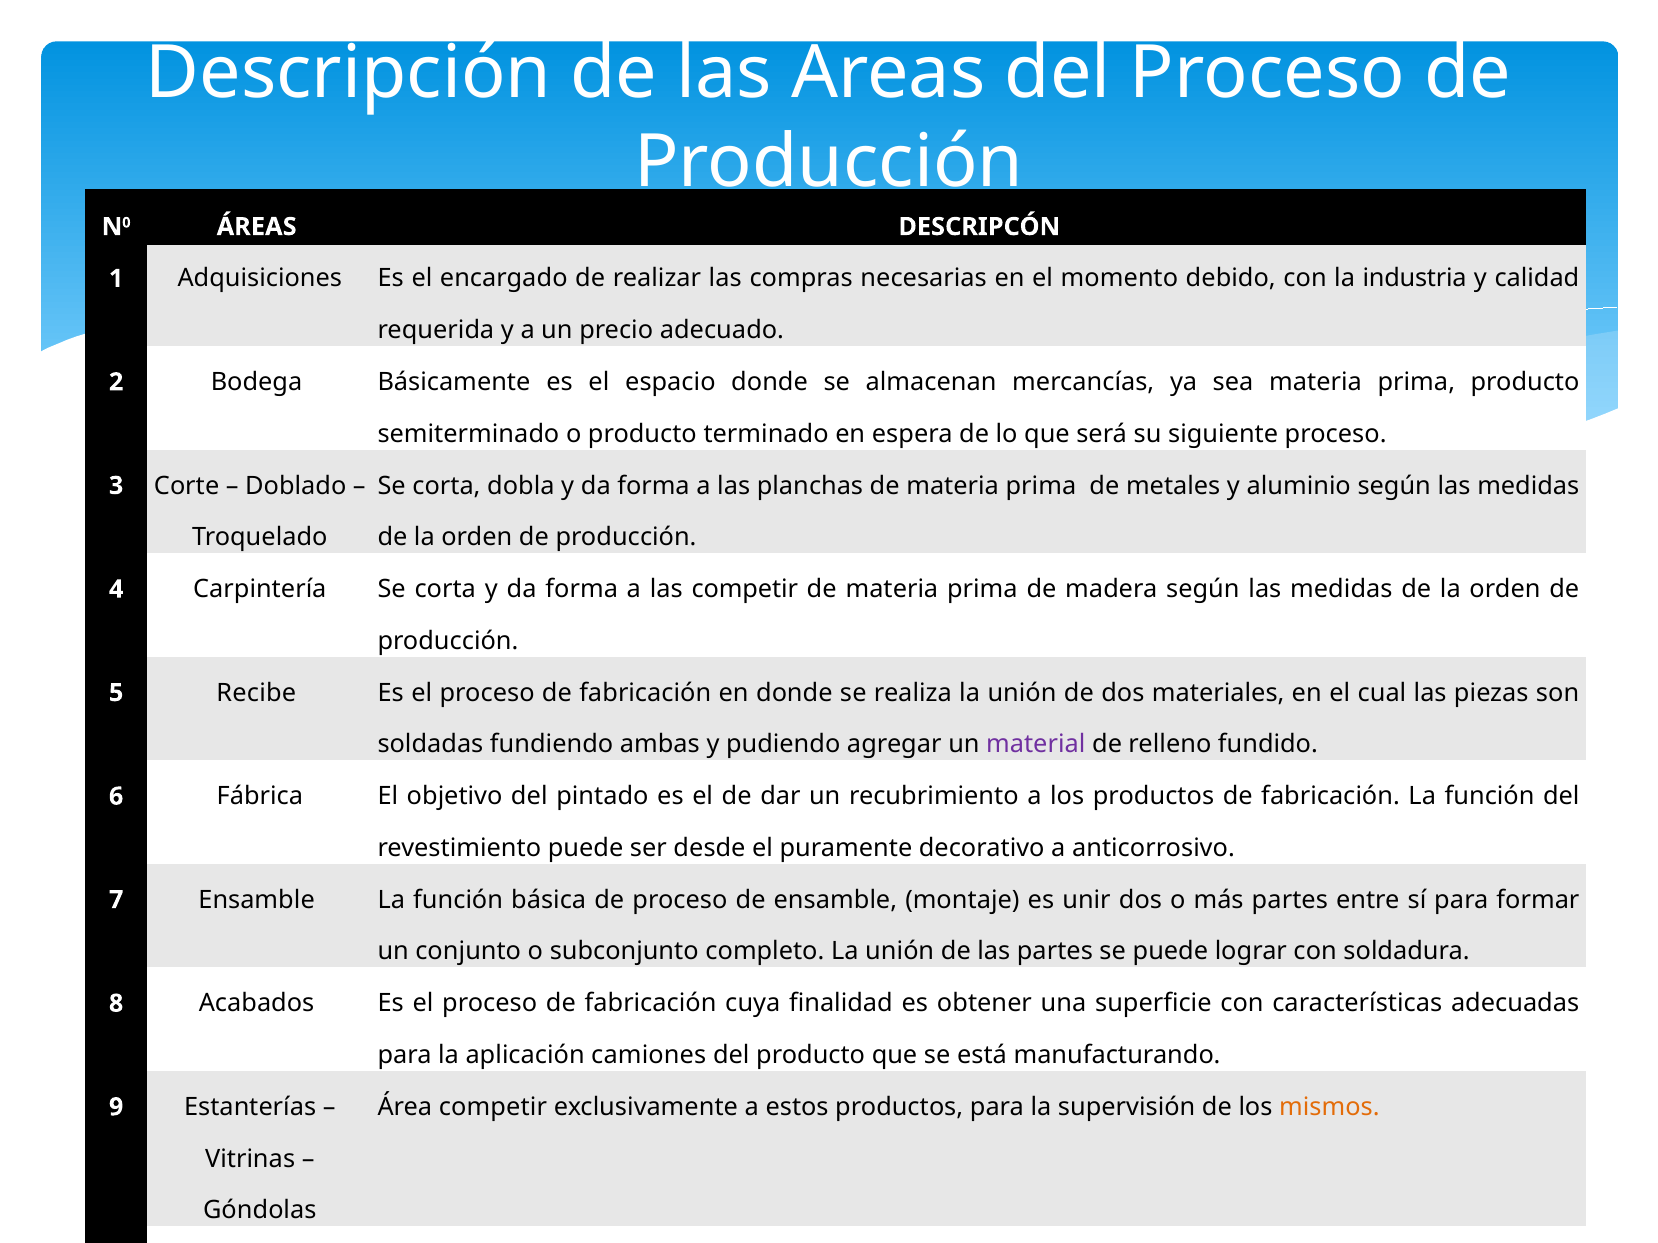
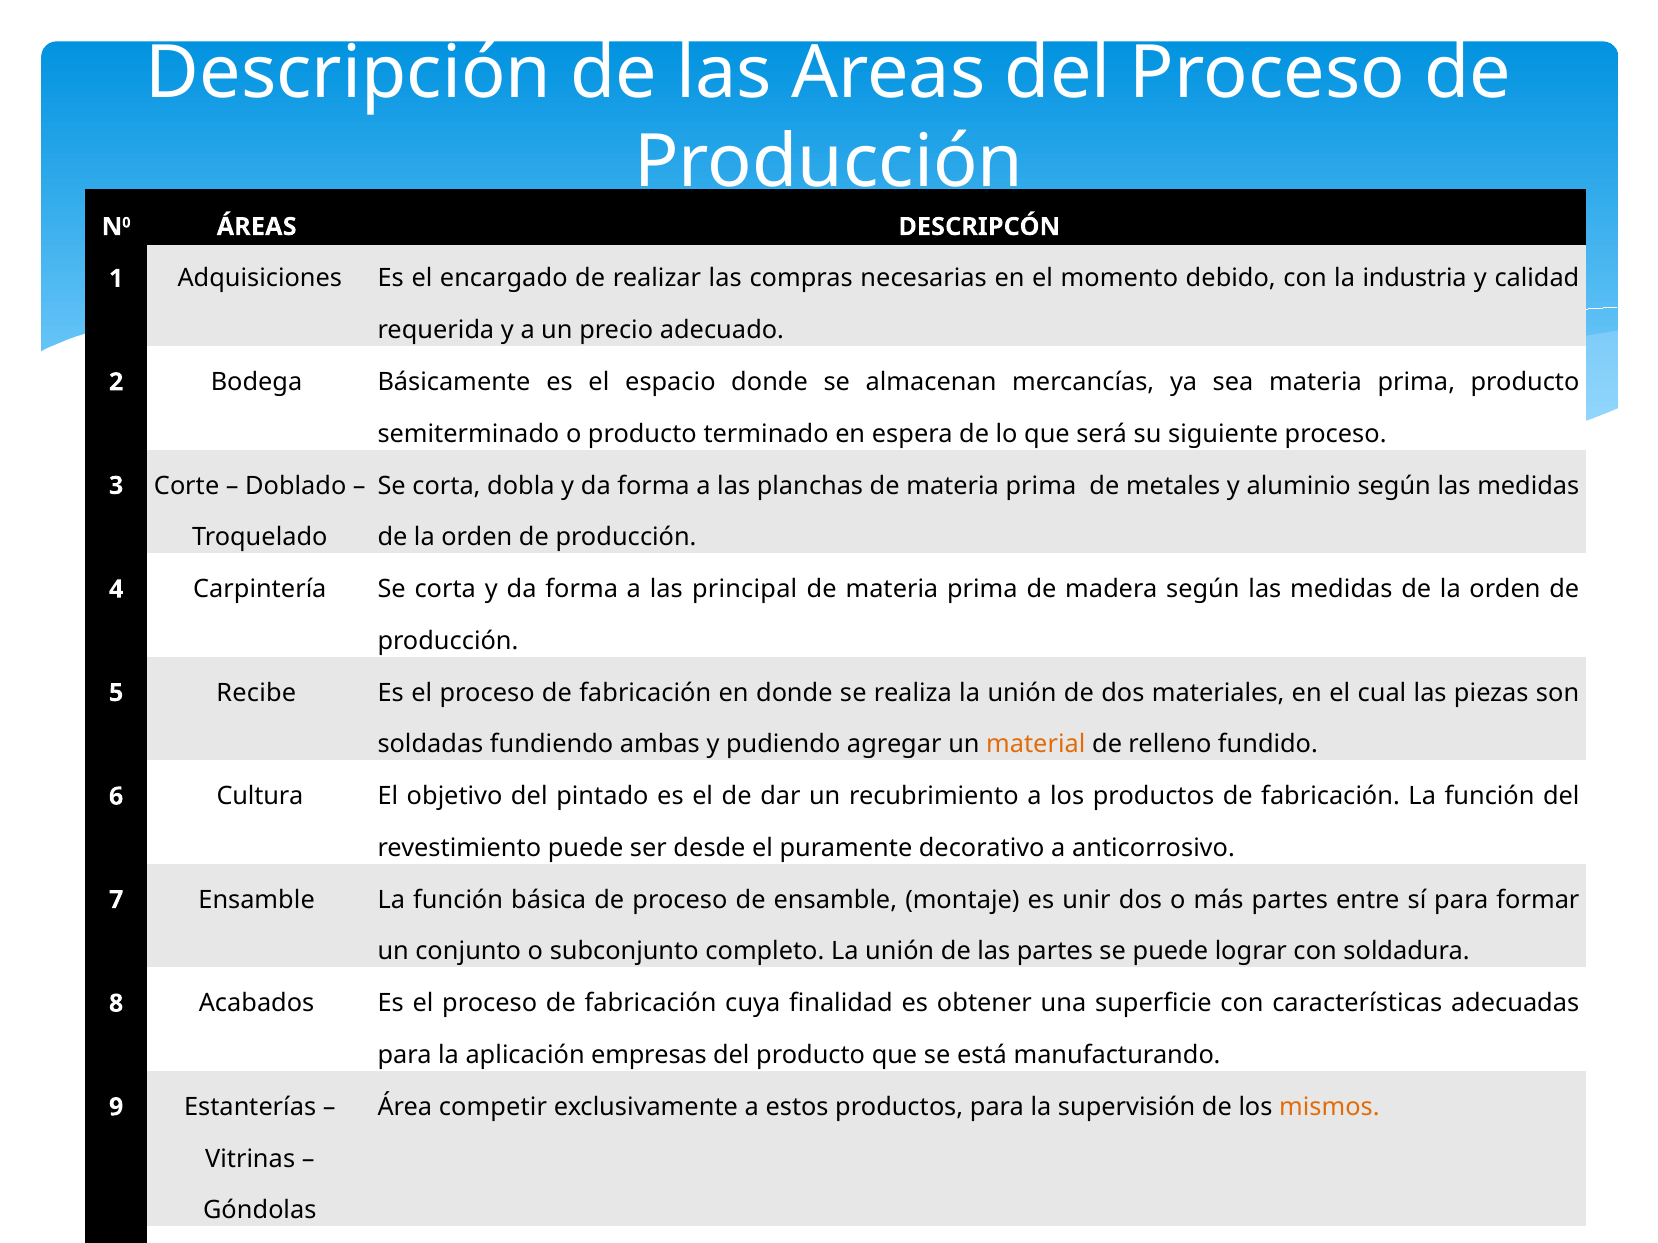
las competir: competir -> principal
material colour: purple -> orange
Fábrica: Fábrica -> Cultura
aplicación camiones: camiones -> empresas
